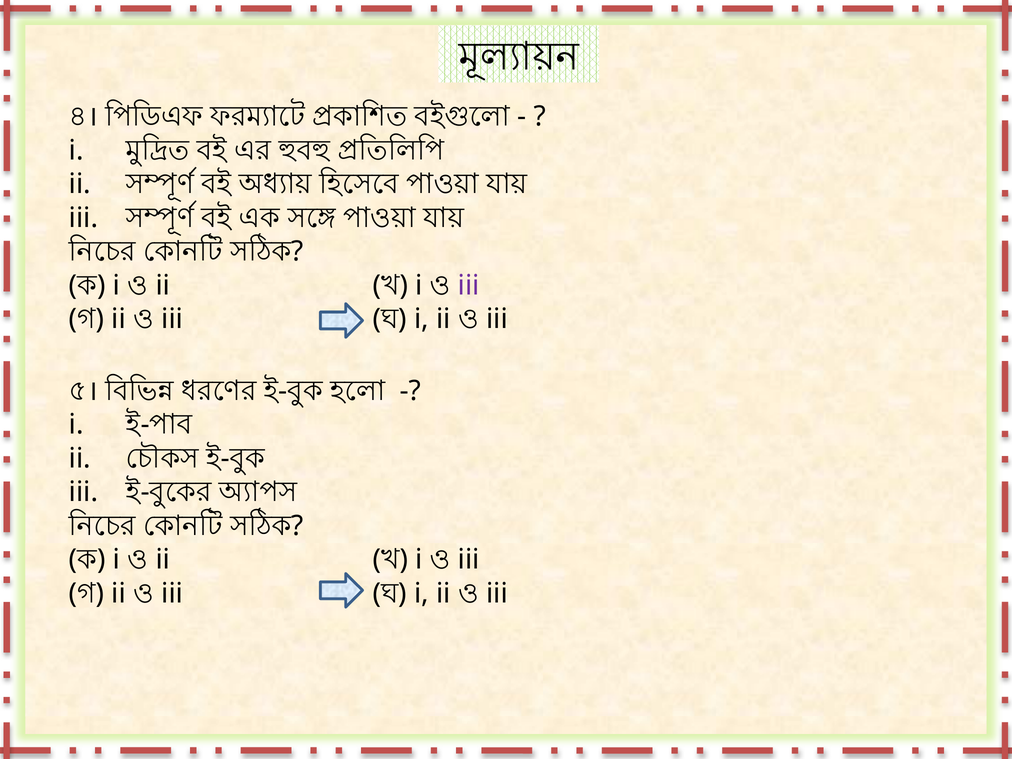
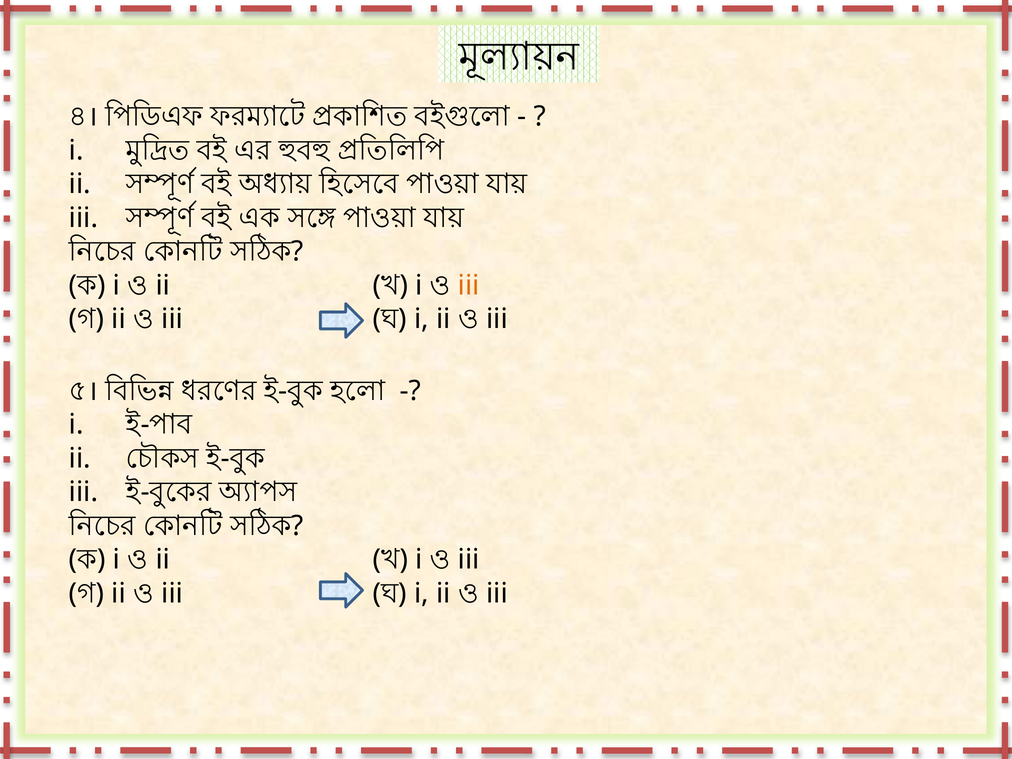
iii at (469, 285) colour: purple -> orange
